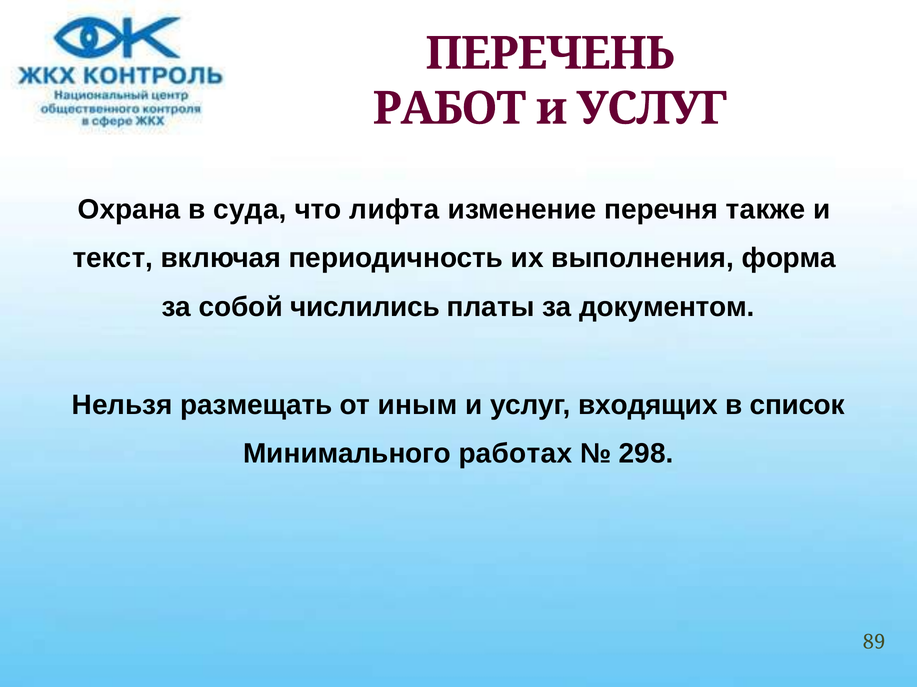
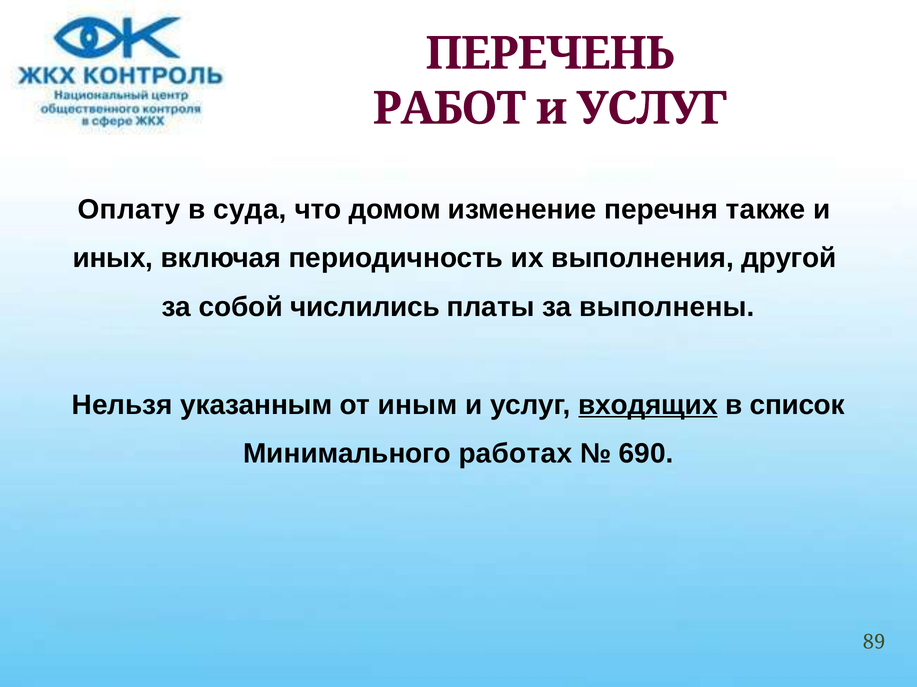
Охрана: Охрана -> Оплату
лифта: лифта -> домом
текст: текст -> иных
форма: форма -> другой
документом: документом -> выполнены
размещать: размещать -> указанным
входящих underline: none -> present
298: 298 -> 690
